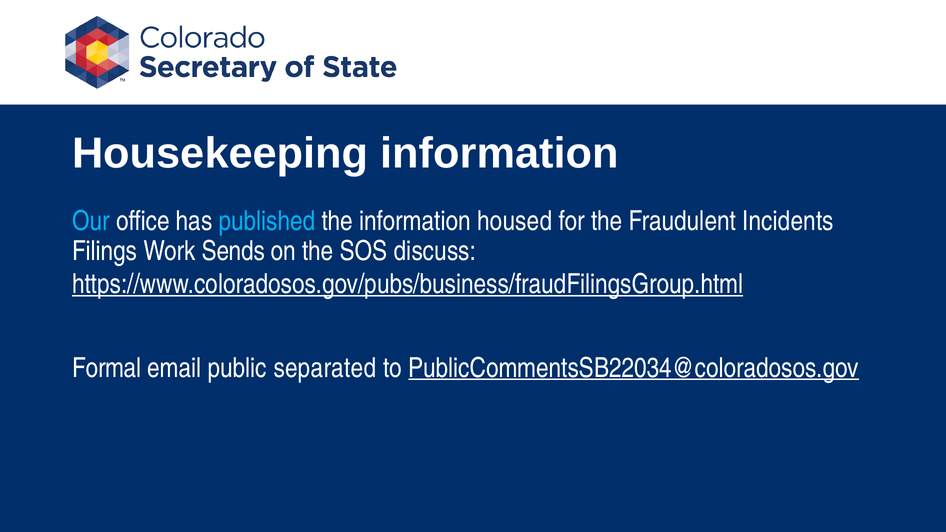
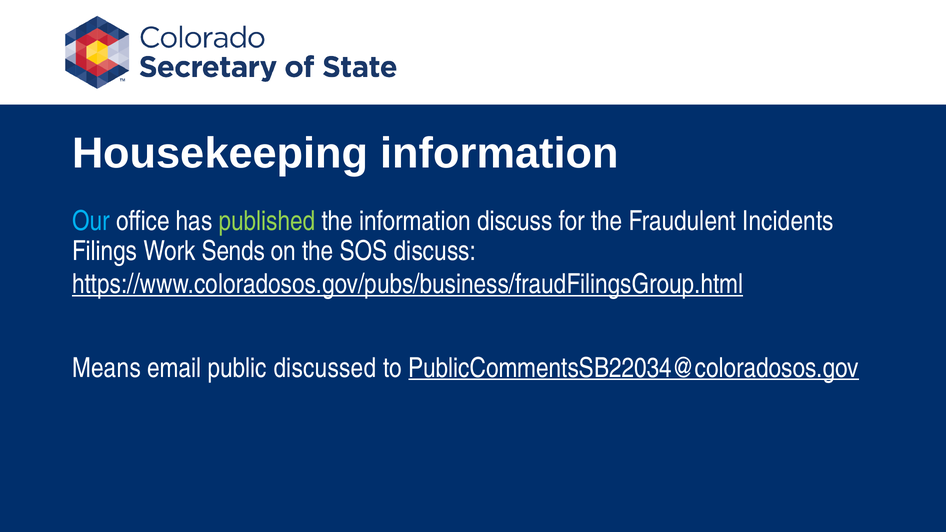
published colour: light blue -> light green
information housed: housed -> discuss
Formal: Formal -> Means
separated: separated -> discussed
